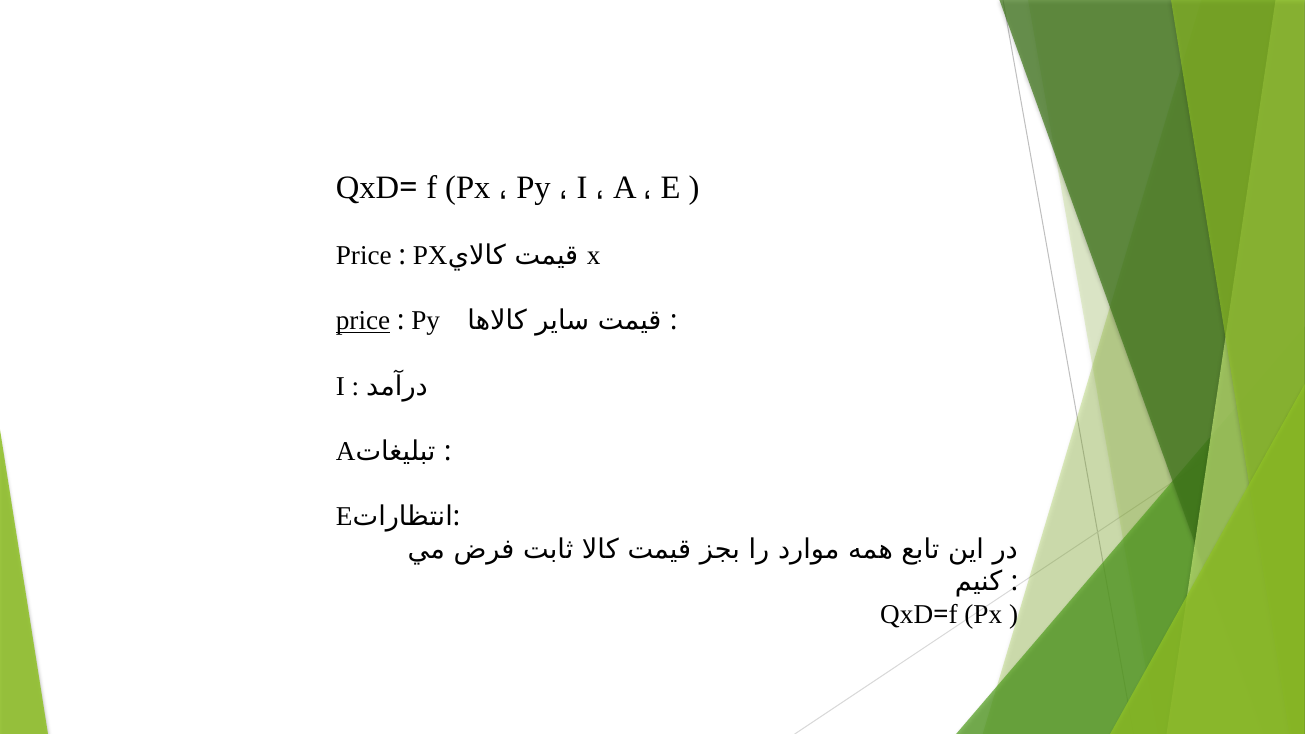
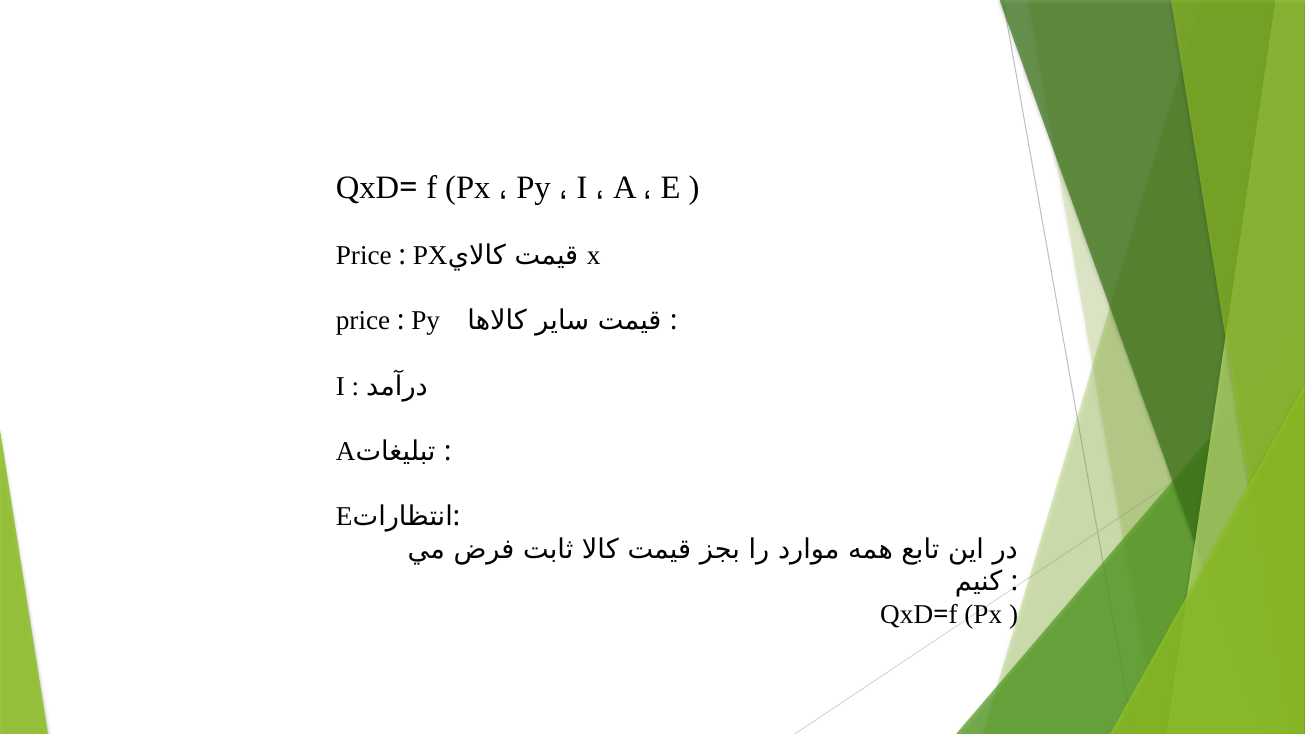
price at (363, 321) underline: present -> none
